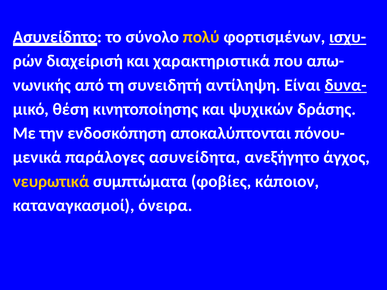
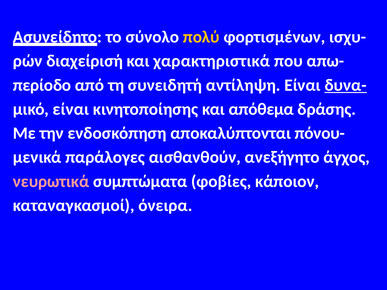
ισχυ- underline: present -> none
νωνικής: νωνικής -> περίοδο
μικό θέση: θέση -> είναι
ψυχικών: ψυχικών -> απόθεμα
ασυνείδητα: ασυνείδητα -> αισθανθούν
νευρωτικά colour: yellow -> pink
